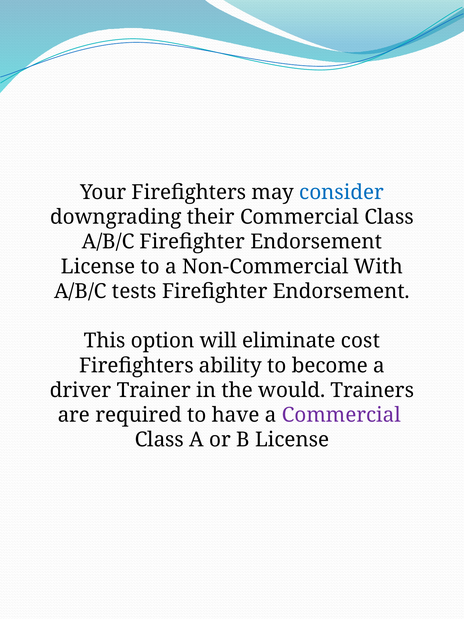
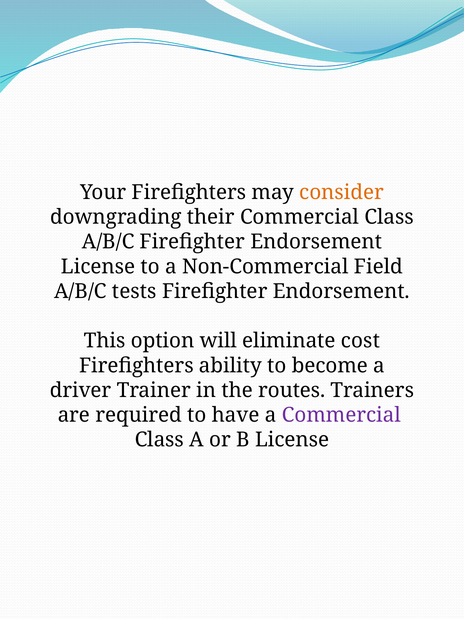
consider colour: blue -> orange
With: With -> Field
would: would -> routes
